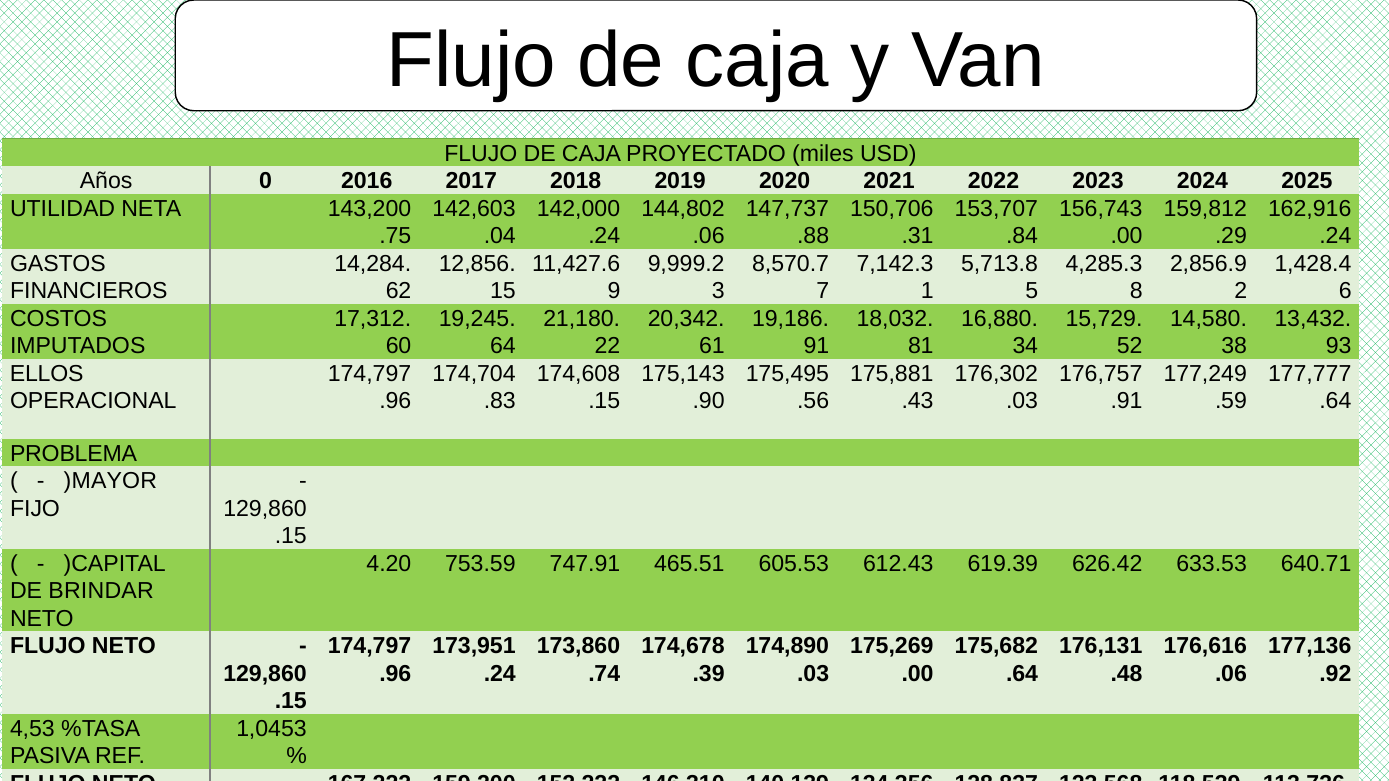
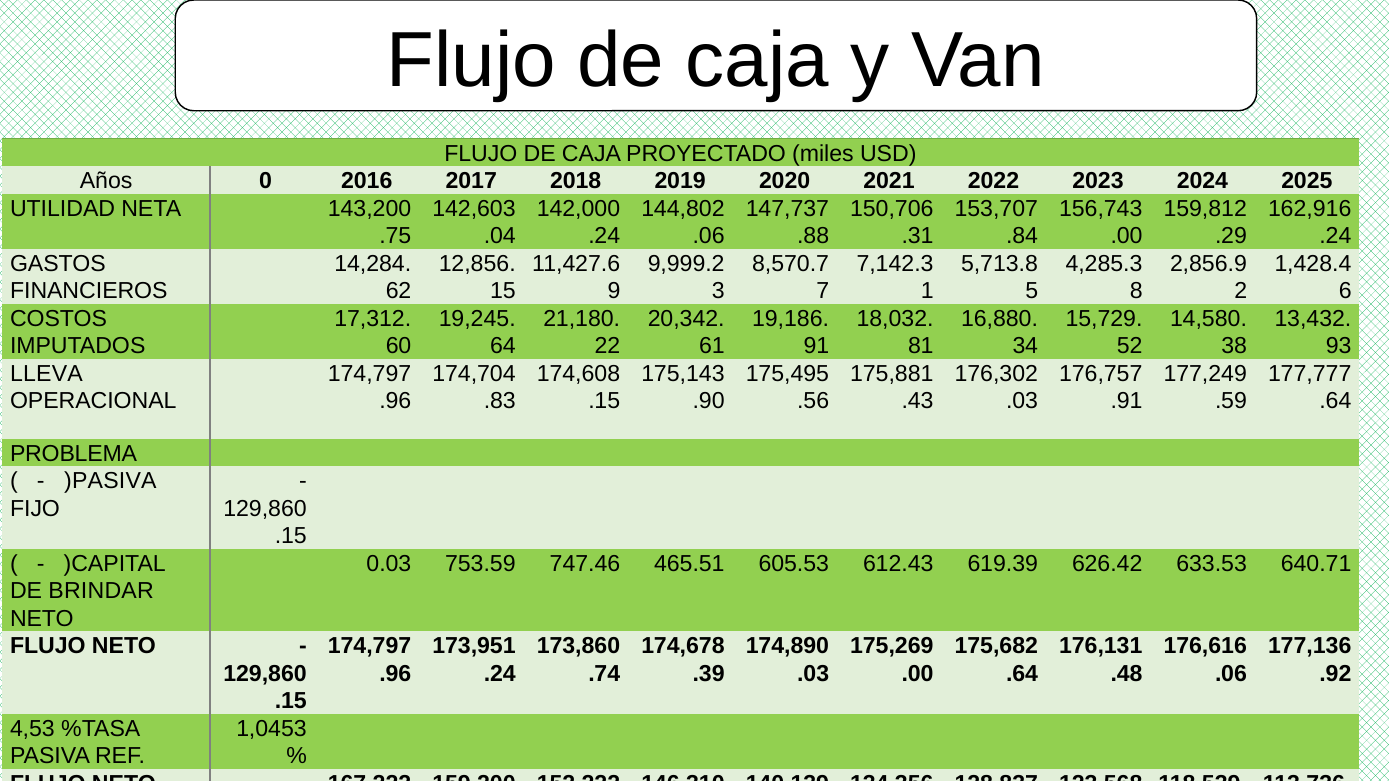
ELLOS: ELLOS -> LLEVA
)MAYOR: )MAYOR -> )PASIVA
4.20: 4.20 -> 0.03
747.91: 747.91 -> 747.46
